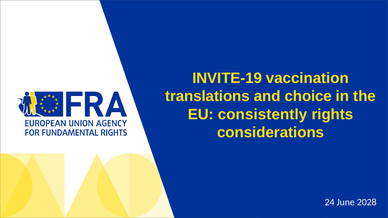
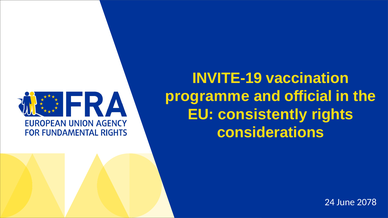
translations: translations -> programme
choice: choice -> official
2028: 2028 -> 2078
